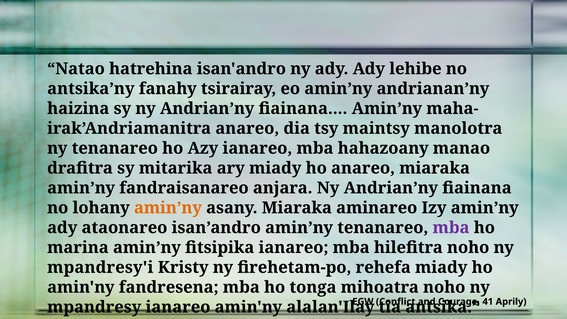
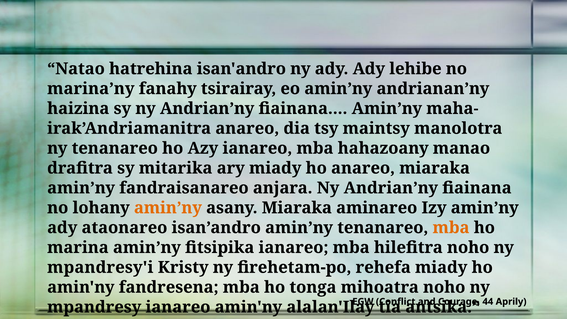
antsika’ny: antsika’ny -> marina’ny
mba at (451, 228) colour: purple -> orange
41: 41 -> 44
